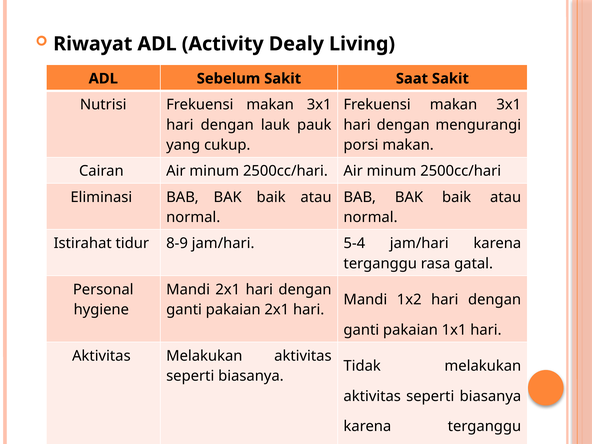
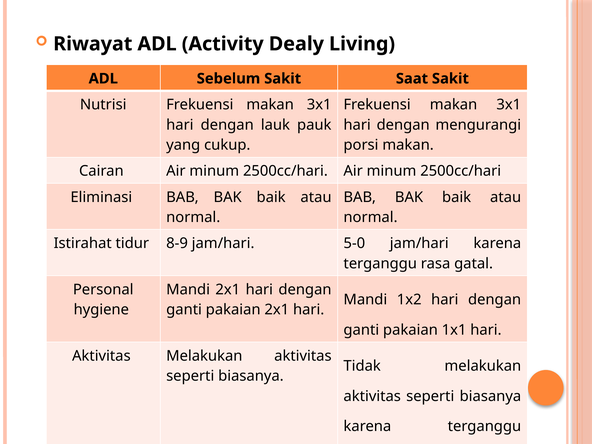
5-4: 5-4 -> 5-0
